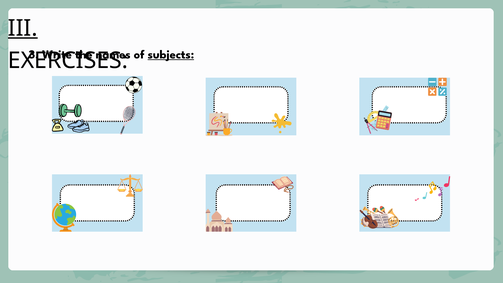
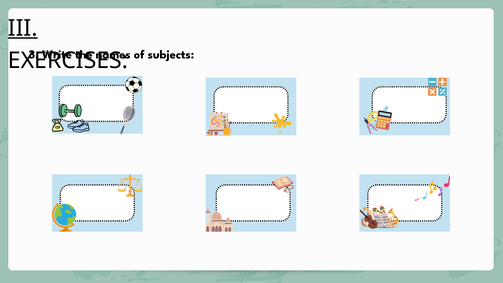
subjects underline: present -> none
